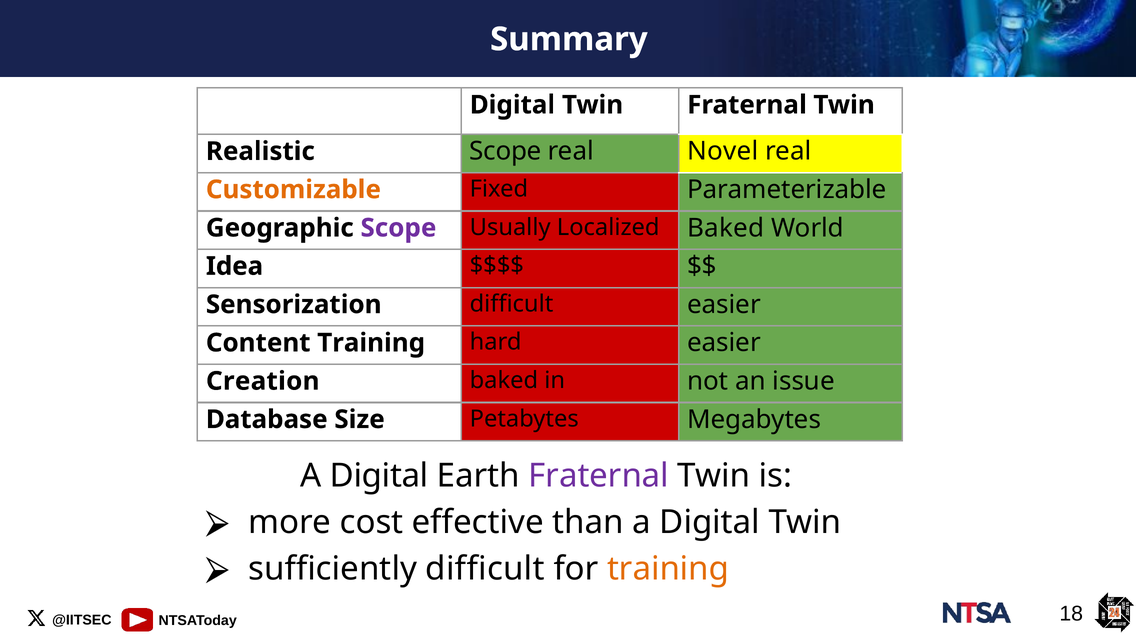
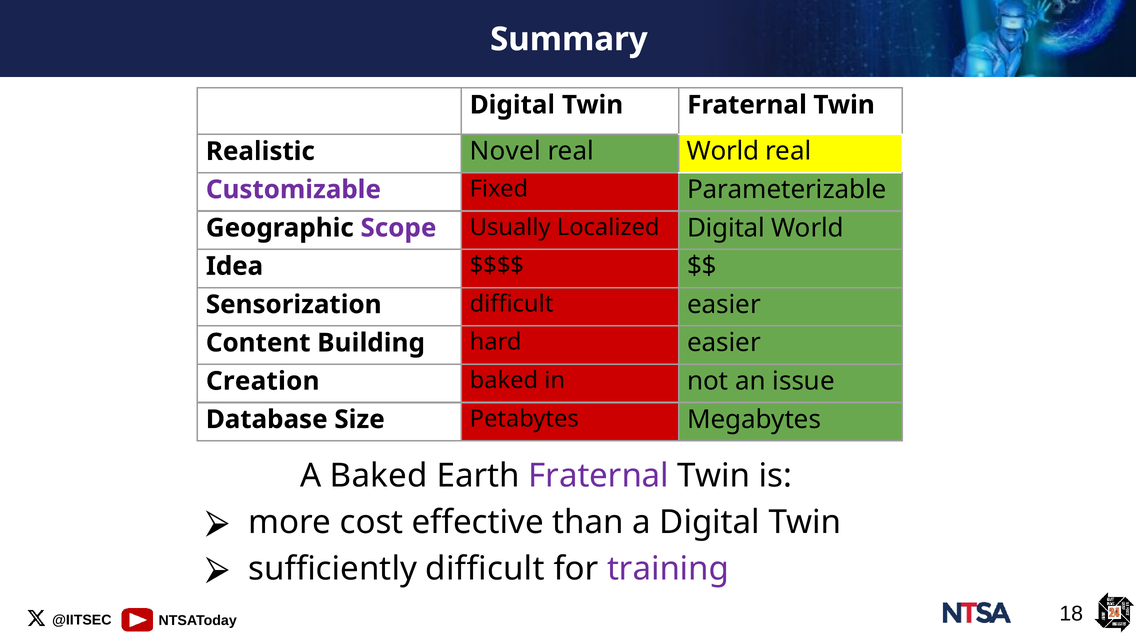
Realistic Scope: Scope -> Novel
real Novel: Novel -> World
Customizable colour: orange -> purple
Localized Baked: Baked -> Digital
Content Training: Training -> Building
Digital at (379, 476): Digital -> Baked
training at (668, 569) colour: orange -> purple
